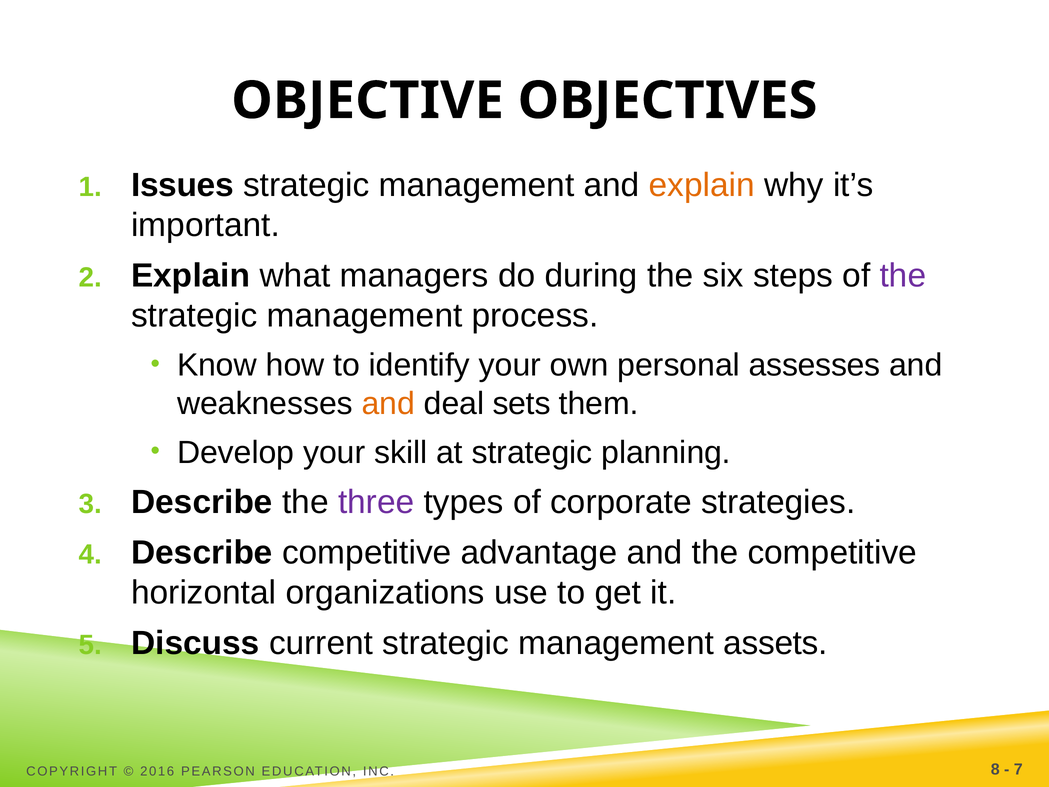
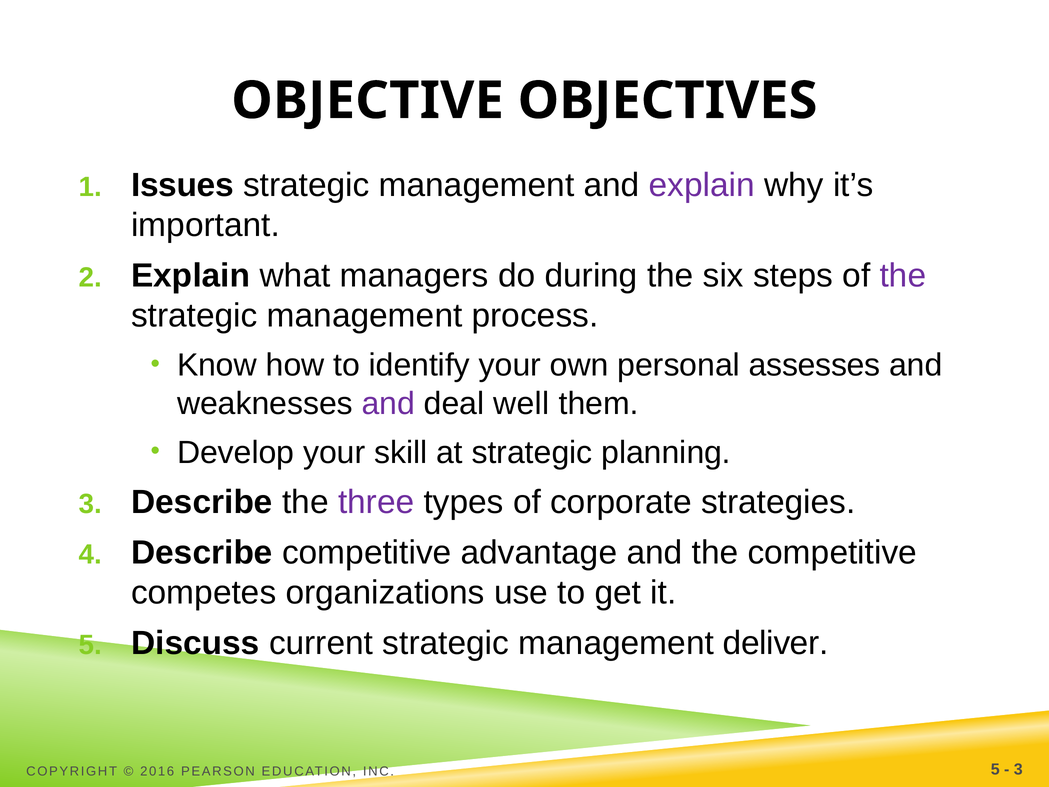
explain at (702, 185) colour: orange -> purple
and at (388, 404) colour: orange -> purple
sets: sets -> well
horizontal: horizontal -> competes
assets: assets -> deliver
INC 8: 8 -> 5
7 at (1018, 769): 7 -> 3
